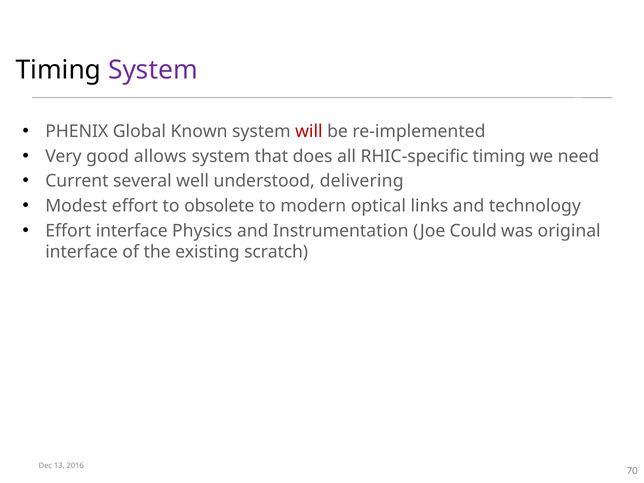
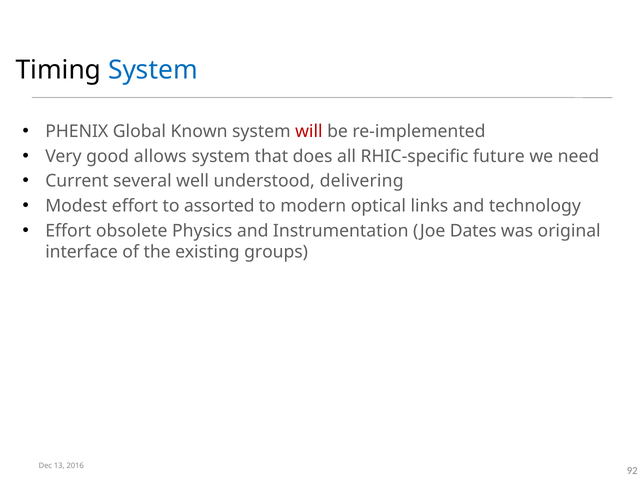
System at (153, 70) colour: purple -> blue
RHIC-specific timing: timing -> future
obsolete: obsolete -> assorted
Effort interface: interface -> obsolete
Could: Could -> Dates
scratch: scratch -> groups
70: 70 -> 92
